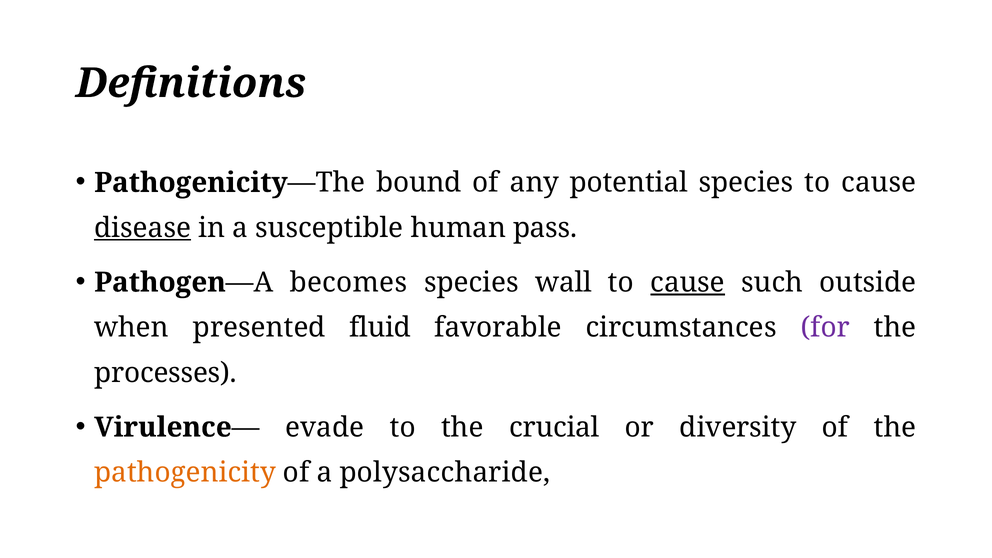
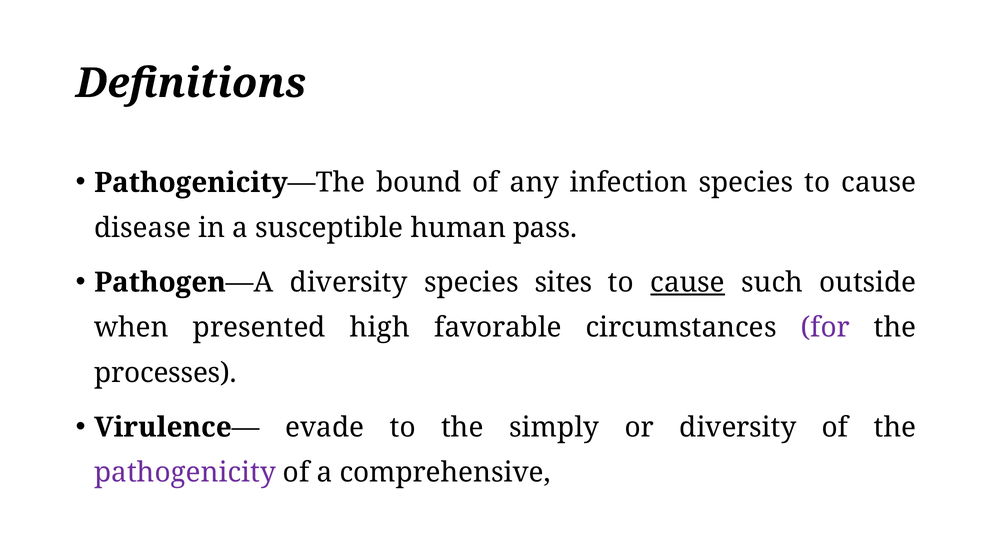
potential: potential -> infection
disease underline: present -> none
Pathogen—A becomes: becomes -> diversity
wall: wall -> sites
fluid: fluid -> high
crucial: crucial -> simply
pathogenicity colour: orange -> purple
polysaccharide: polysaccharide -> comprehensive
